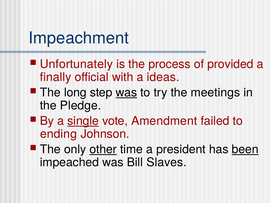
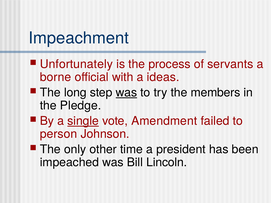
provided: provided -> servants
finally: finally -> borne
meetings: meetings -> members
ending: ending -> person
other underline: present -> none
been underline: present -> none
Slaves: Slaves -> Lincoln
